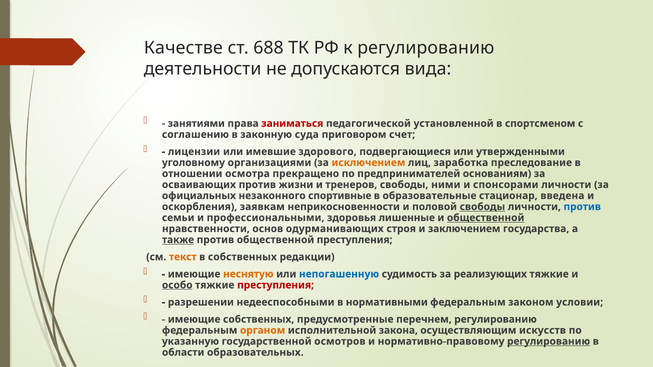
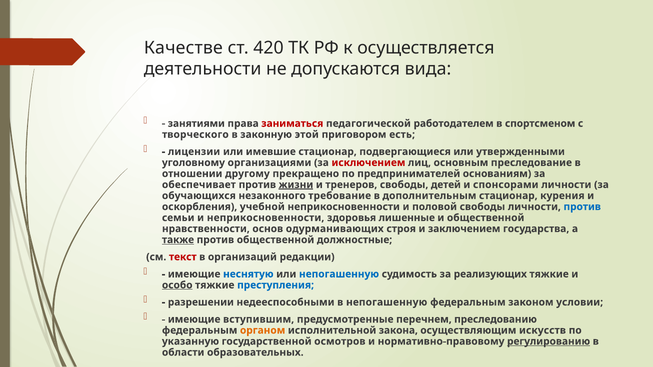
688: 688 -> 420
к регулированию: регулированию -> осуществляется
установленной: установленной -> работодателем
соглашению: соглашению -> творческого
суда: суда -> этой
счет: счет -> есть
имевшие здорового: здорового -> стационар
исключением colour: orange -> red
заработка: заработка -> основным
осмотра: осмотра -> другому
осваивающих: осваивающих -> обеспечивает
жизни underline: none -> present
ними: ними -> детей
официальных: официальных -> обучающихся
спортивные: спортивные -> требование
образовательные: образовательные -> дополнительным
введена: введена -> курения
заявкам: заявкам -> учебной
свободы at (482, 207) underline: present -> none
и профессиональными: профессиональными -> неприкосновенности
общественной at (486, 218) underline: present -> none
общественной преступления: преступления -> должностные
текст colour: orange -> red
в собственных: собственных -> организаций
неснятую colour: orange -> blue
преступления at (276, 285) colour: red -> blue
в нормативными: нормативными -> непогашенную
имеющие собственных: собственных -> вступившим
перечнем регулированию: регулированию -> преследованию
